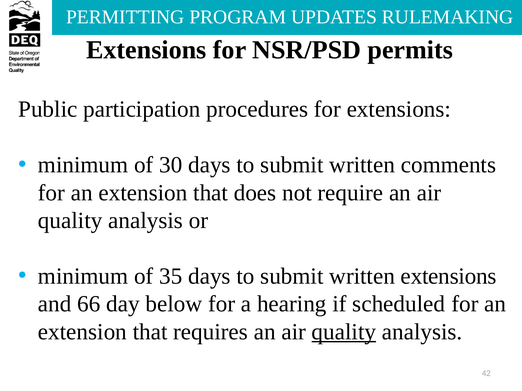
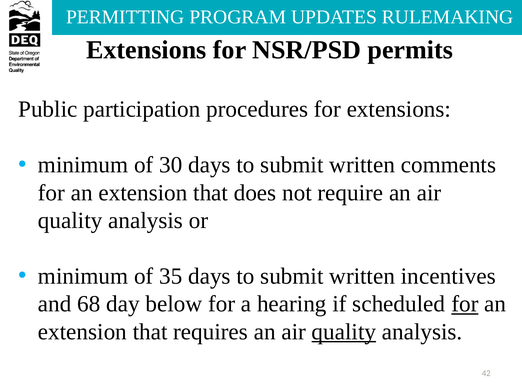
written extensions: extensions -> incentives
66: 66 -> 68
for at (465, 304) underline: none -> present
